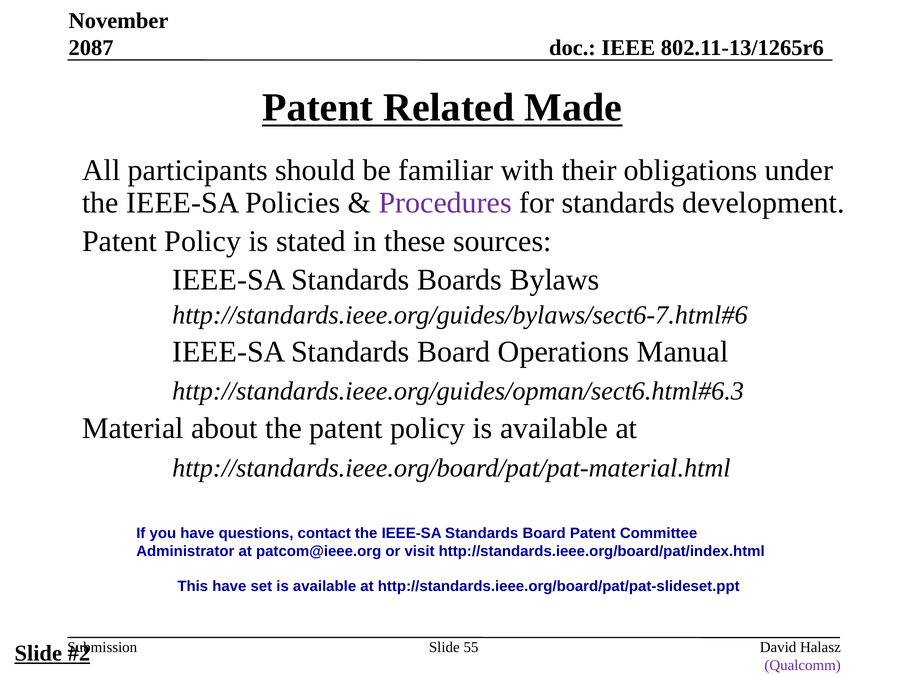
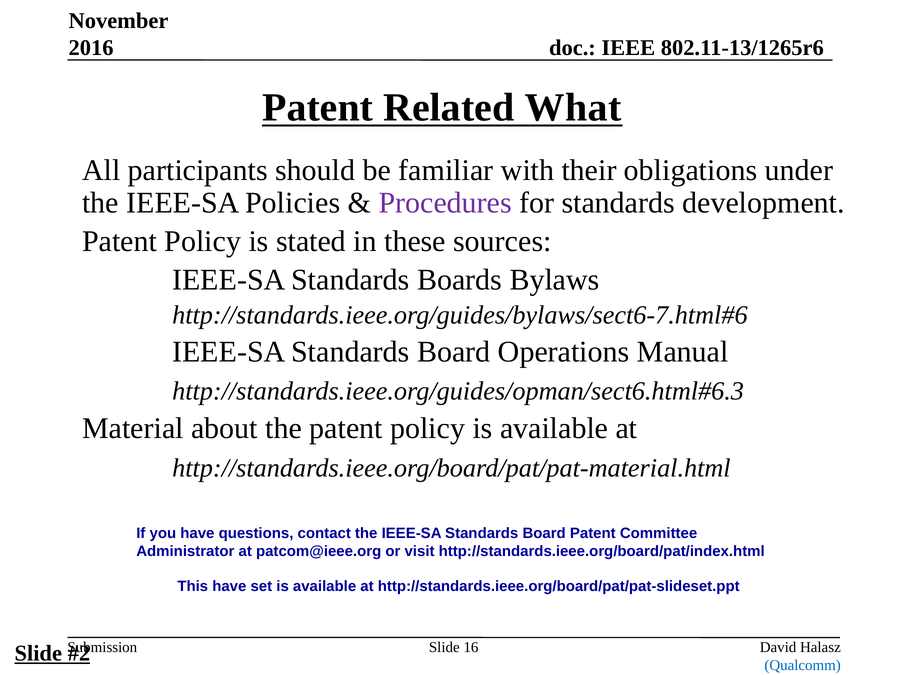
2087: 2087 -> 2016
Made: Made -> What
55: 55 -> 16
Qualcomm colour: purple -> blue
